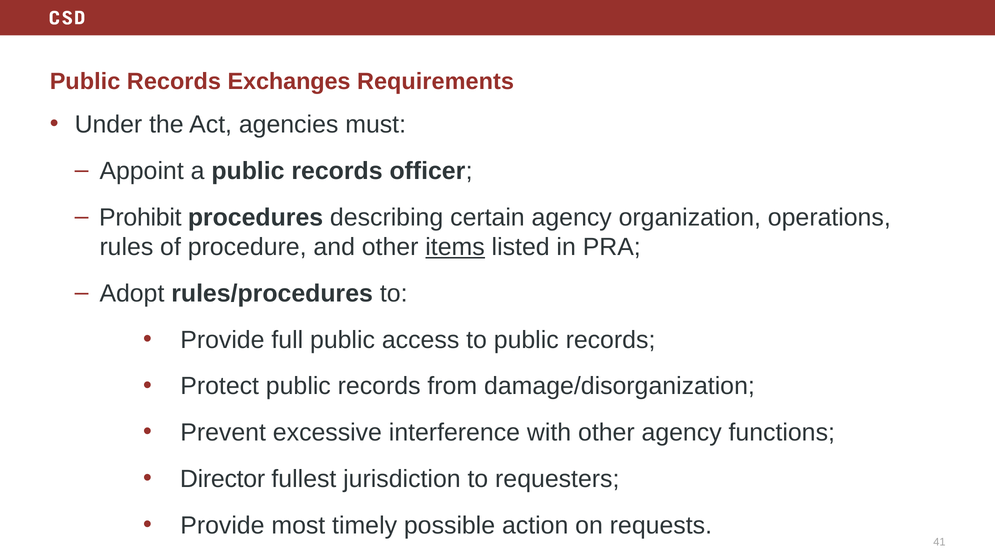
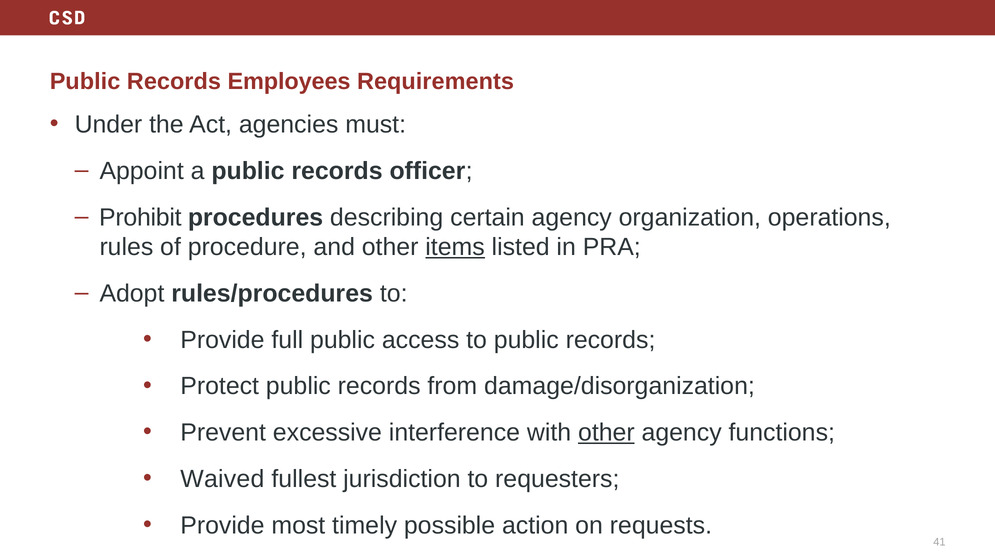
Exchanges: Exchanges -> Employees
other at (606, 433) underline: none -> present
Director: Director -> Waived
